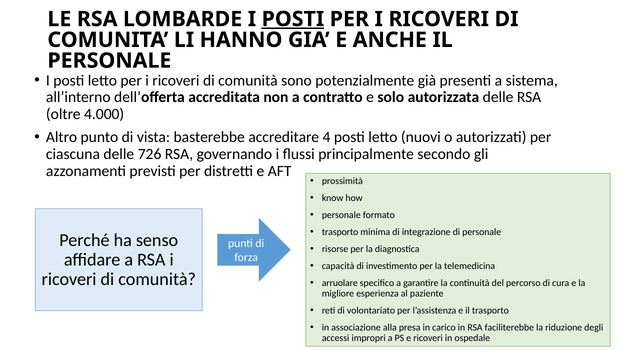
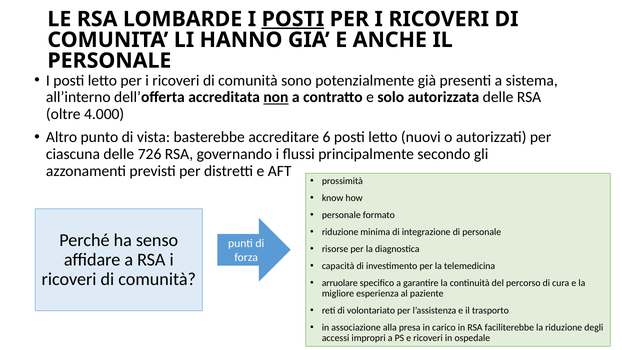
non underline: none -> present
4: 4 -> 6
trasporto at (340, 232): trasporto -> riduzione
